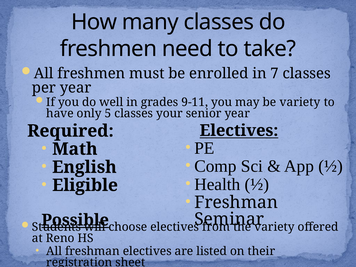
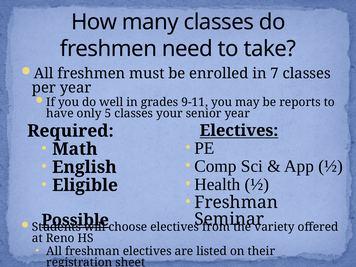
be variety: variety -> reports
